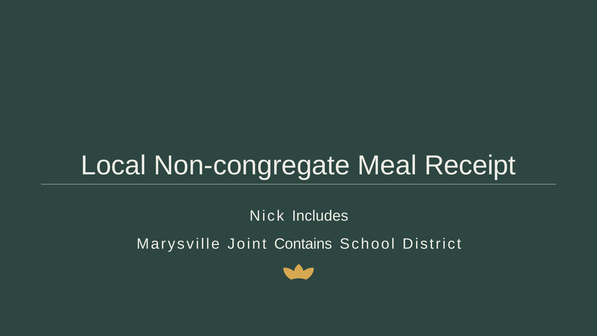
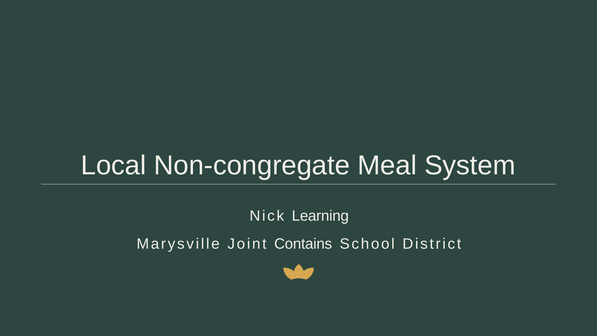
Receipt: Receipt -> System
Includes: Includes -> Learning
